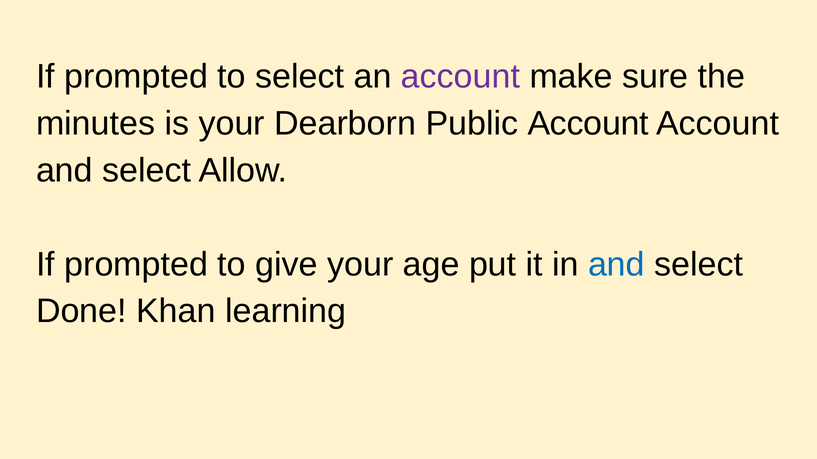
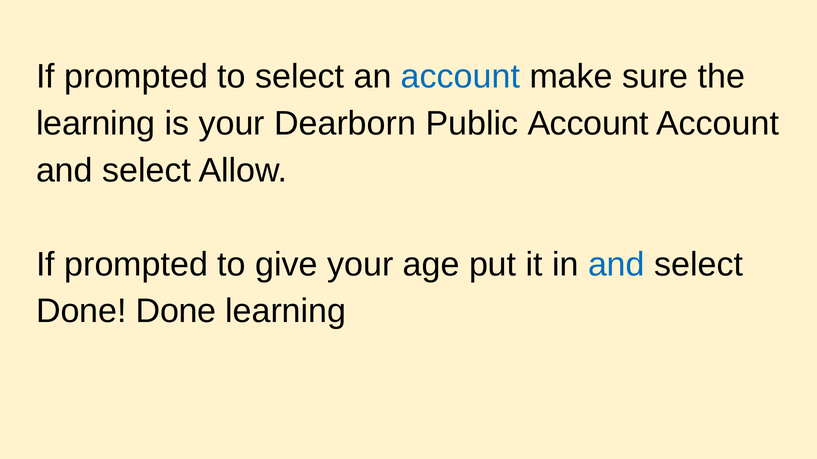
account at (461, 77) colour: purple -> blue
minutes at (96, 124): minutes -> learning
Done Khan: Khan -> Done
